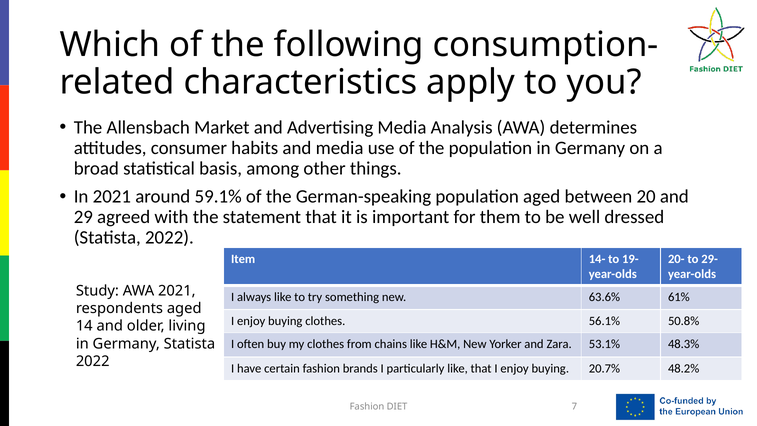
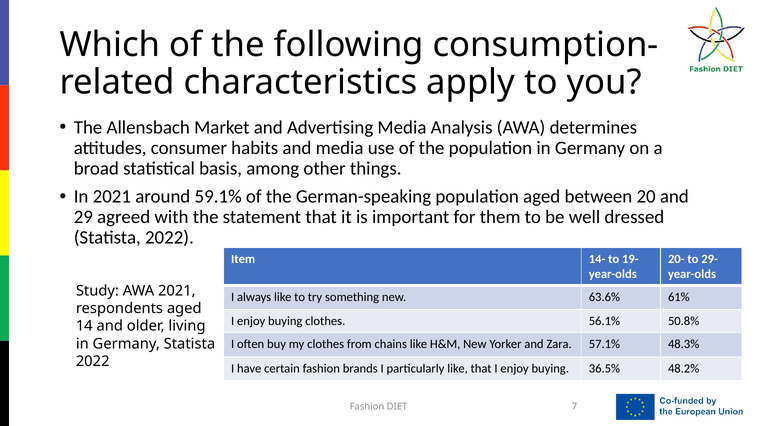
53.1%: 53.1% -> 57.1%
20.7%: 20.7% -> 36.5%
